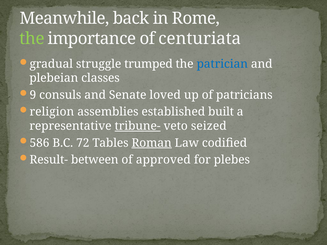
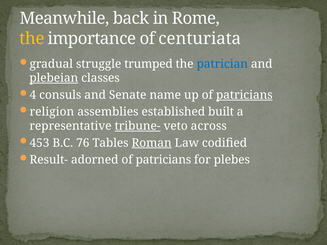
the at (32, 39) colour: light green -> yellow
plebeian underline: none -> present
9: 9 -> 4
loved: loved -> name
patricians at (244, 95) underline: none -> present
seized: seized -> across
586: 586 -> 453
72: 72 -> 76
between: between -> adorned
approved at (163, 160): approved -> patricians
